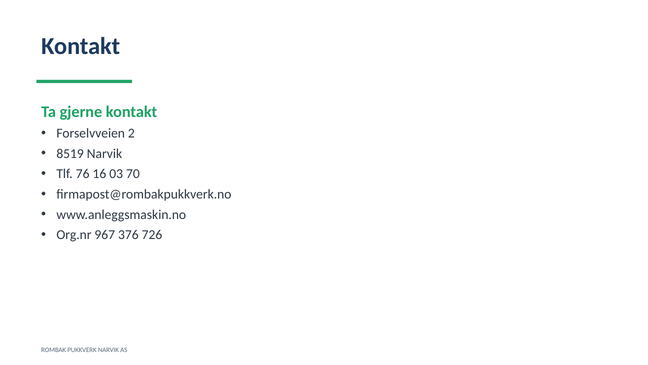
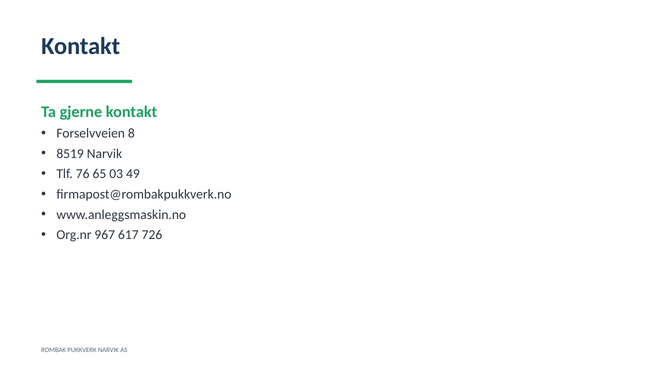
2: 2 -> 8
16: 16 -> 65
70: 70 -> 49
376: 376 -> 617
